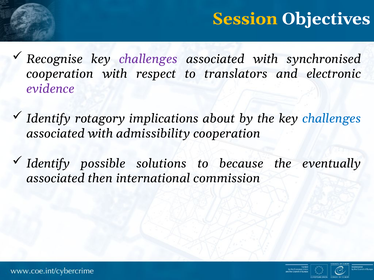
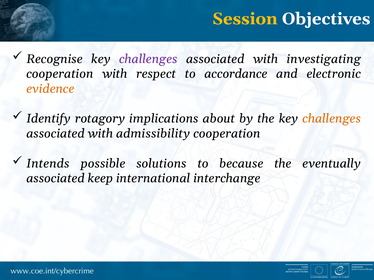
synchronised: synchronised -> investigating
translators: translators -> accordance
evidence colour: purple -> orange
challenges at (332, 119) colour: blue -> orange
Identify at (48, 164): Identify -> Intends
then: then -> keep
commission: commission -> interchange
